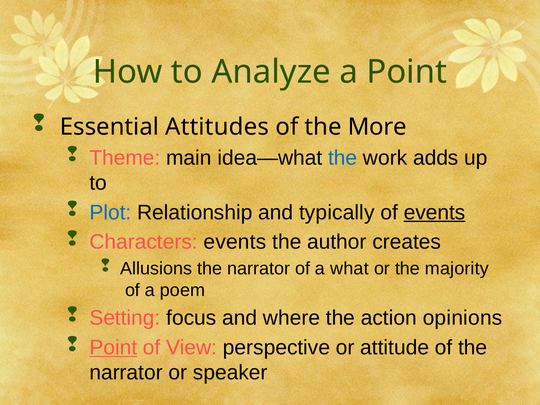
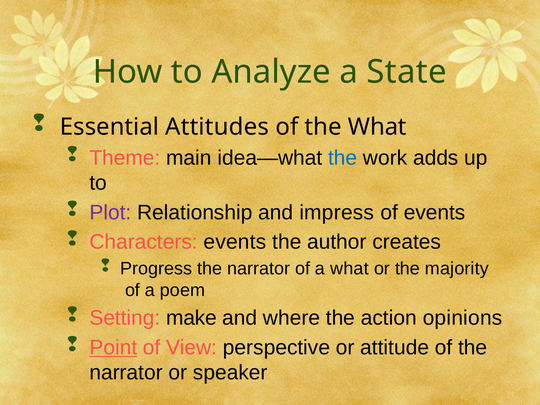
a Point: Point -> State
the More: More -> What
Plot colour: blue -> purple
typically: typically -> impress
events at (435, 212) underline: present -> none
Allusions: Allusions -> Progress
focus: focus -> make
